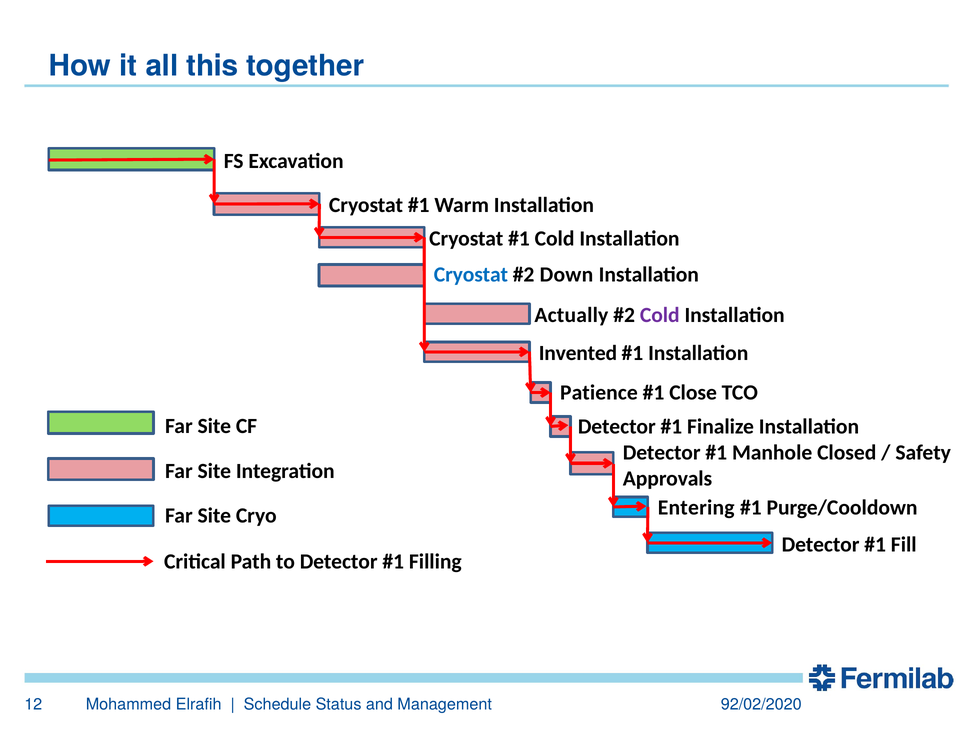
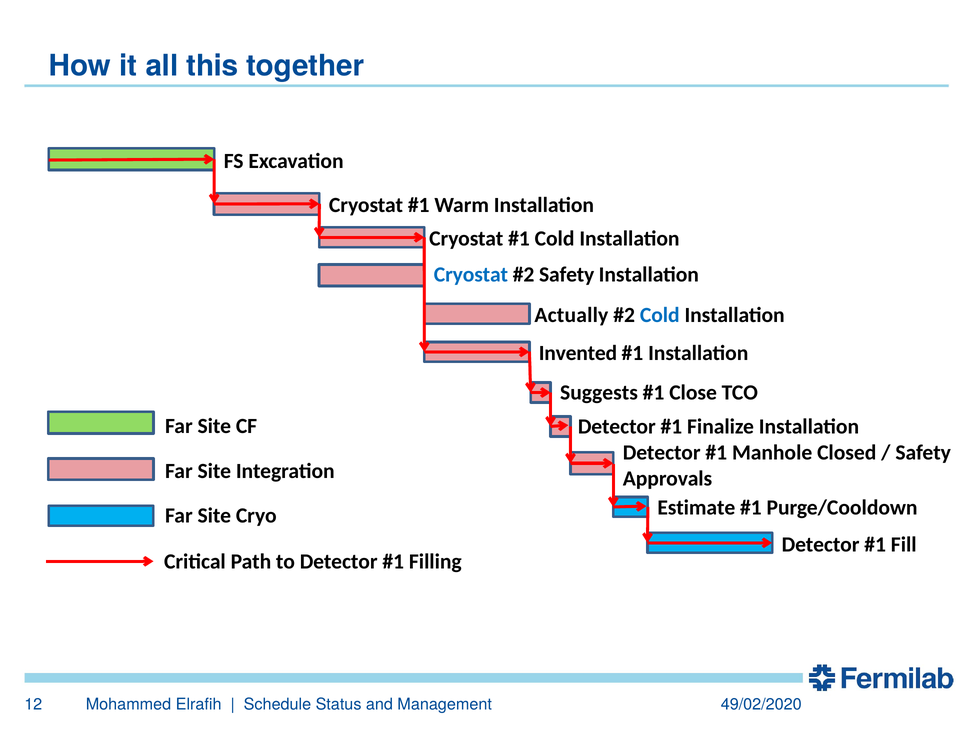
Down at (566, 275): Down -> Safety
Cold at (660, 315) colour: purple -> blue
Patience: Patience -> Suggests
Entering: Entering -> Estimate
92/02/2020: 92/02/2020 -> 49/02/2020
